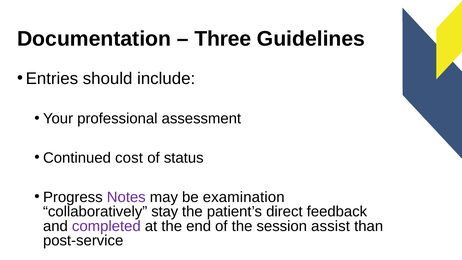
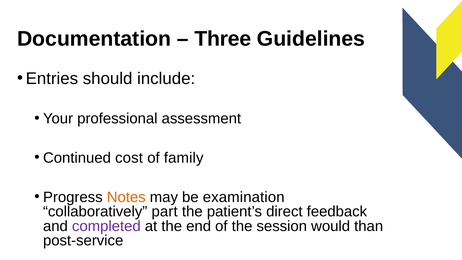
status: status -> family
Notes colour: purple -> orange
stay: stay -> part
assist: assist -> would
